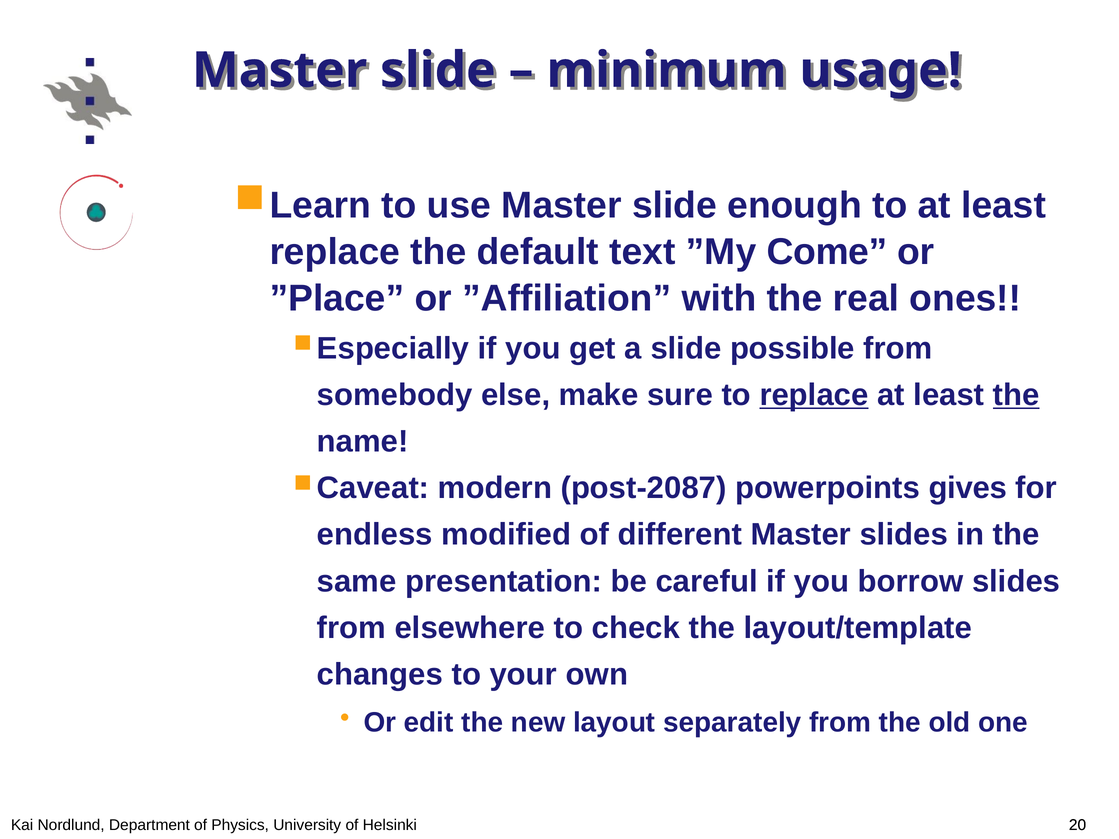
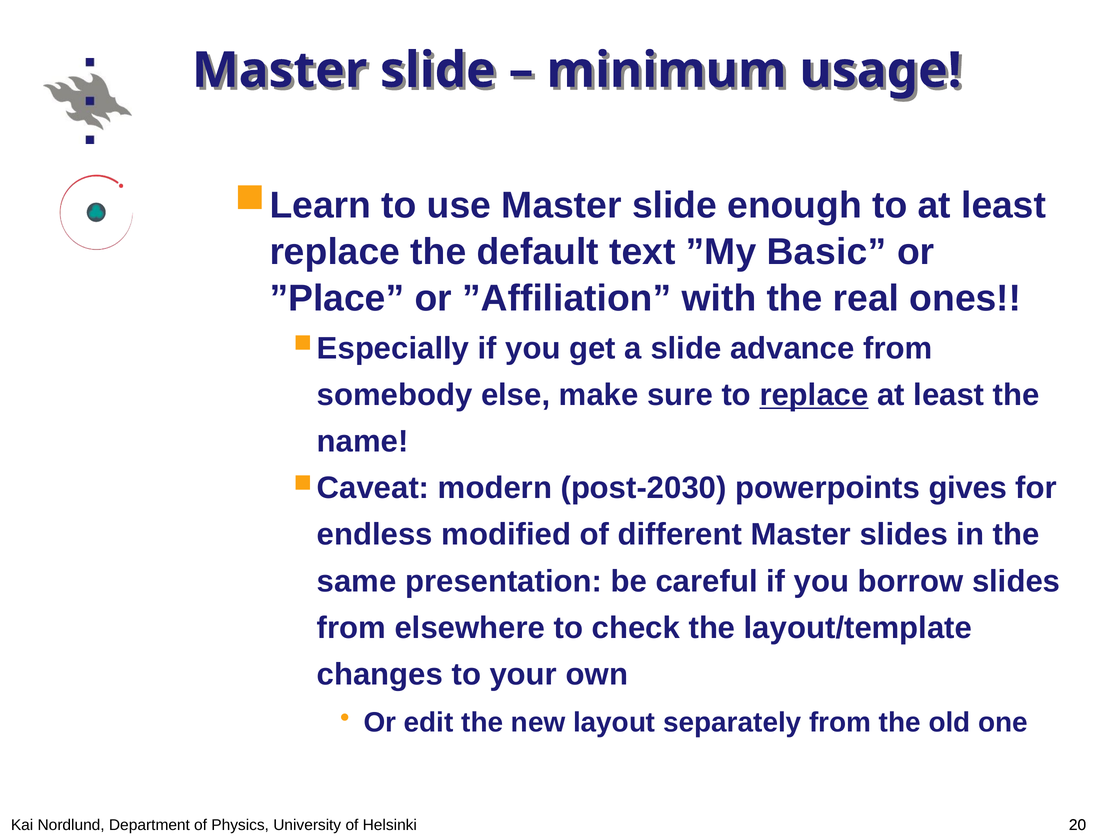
Come: Come -> Basic
possible: possible -> advance
the at (1016, 395) underline: present -> none
post-2087: post-2087 -> post-2030
